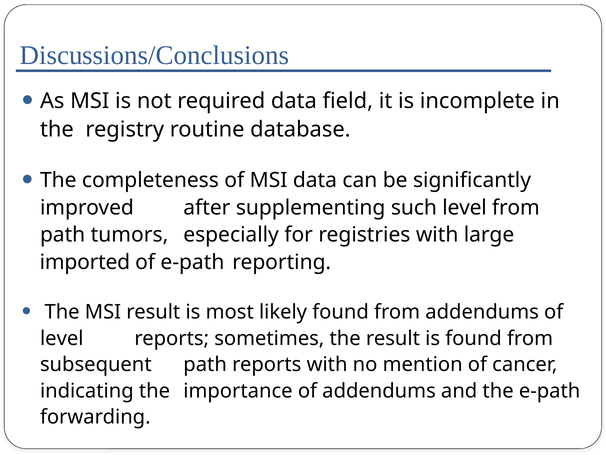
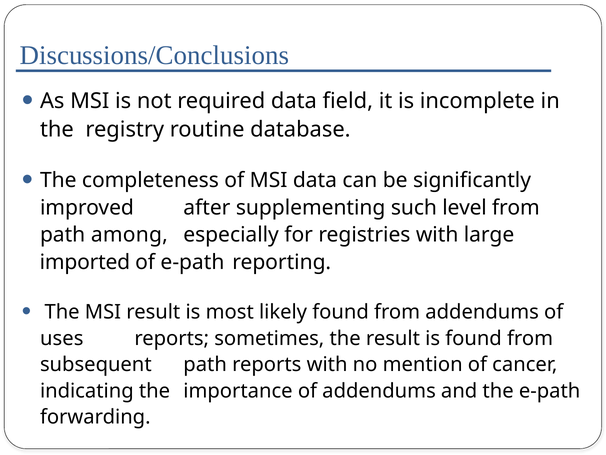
tumors: tumors -> among
level at (62, 338): level -> uses
